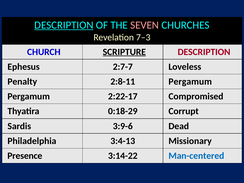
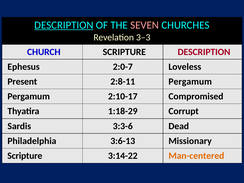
7‒3: 7‒3 -> 3‒3
SCRIPTURE at (124, 52) underline: present -> none
2:7-7: 2:7-7 -> 2:0-7
Penalty: Penalty -> Present
2:22-17: 2:22-17 -> 2:10-17
0:18-29: 0:18-29 -> 1:18-29
3:9-6: 3:9-6 -> 3:3-6
3:4-13: 3:4-13 -> 3:6-13
Presence at (25, 156): Presence -> Scripture
Man-centered colour: blue -> orange
